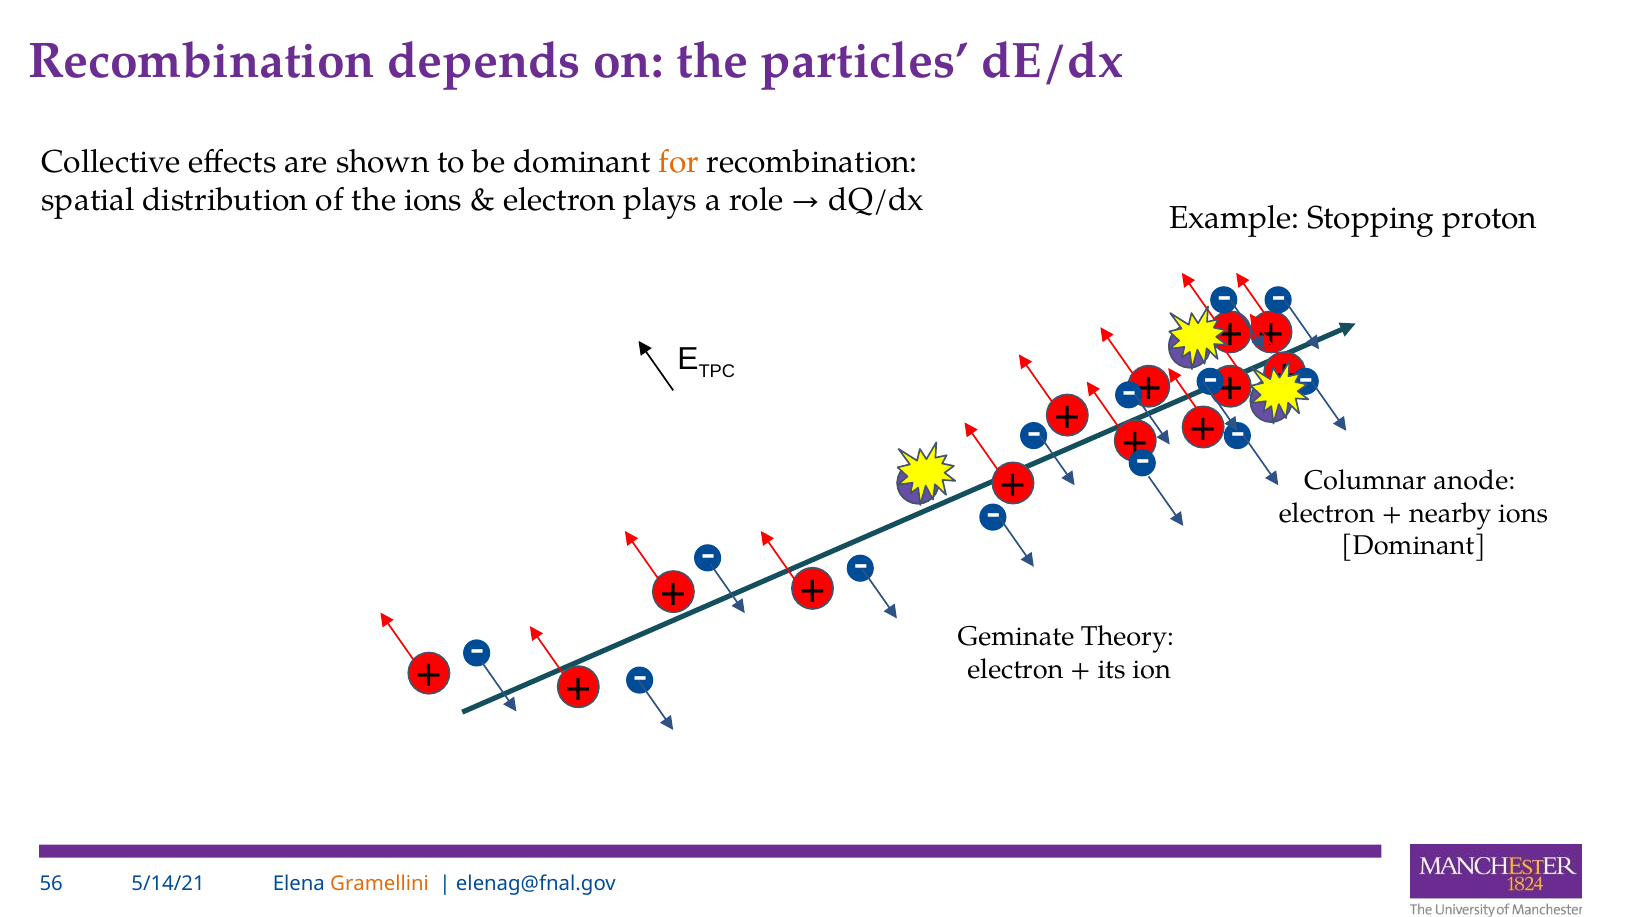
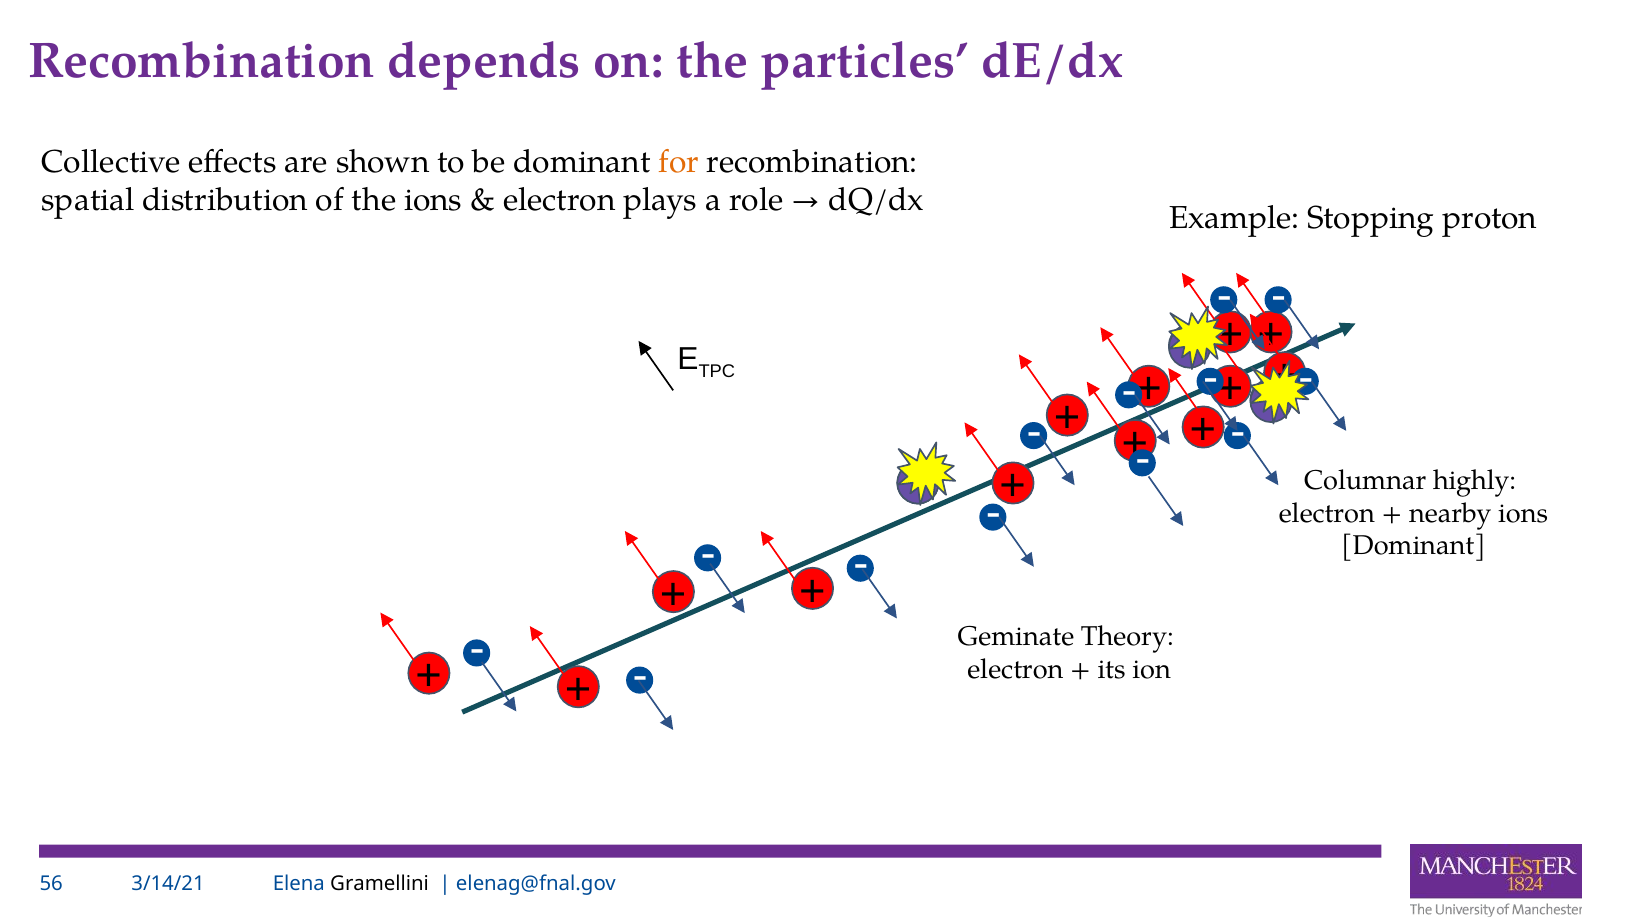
anode: anode -> highly
5/14/21: 5/14/21 -> 3/14/21
Gramellini colour: orange -> black
